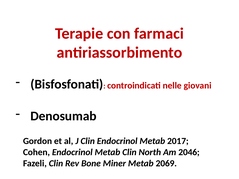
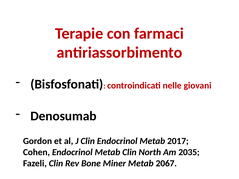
2046: 2046 -> 2035
2069: 2069 -> 2067
